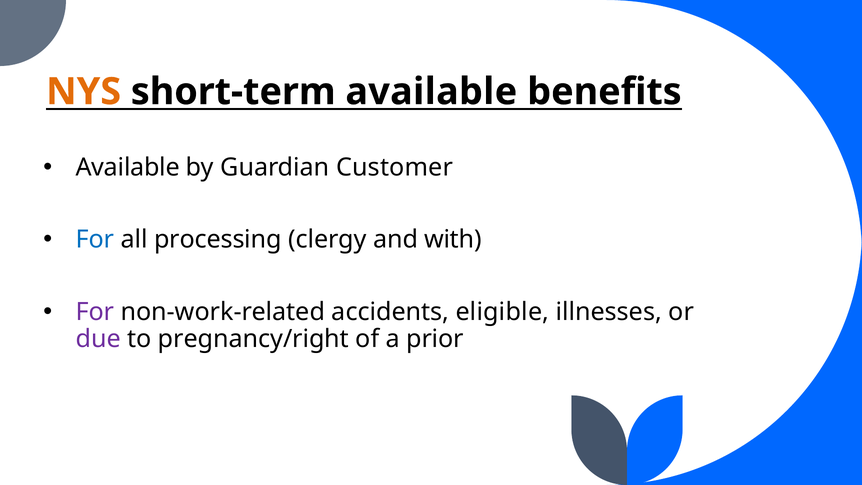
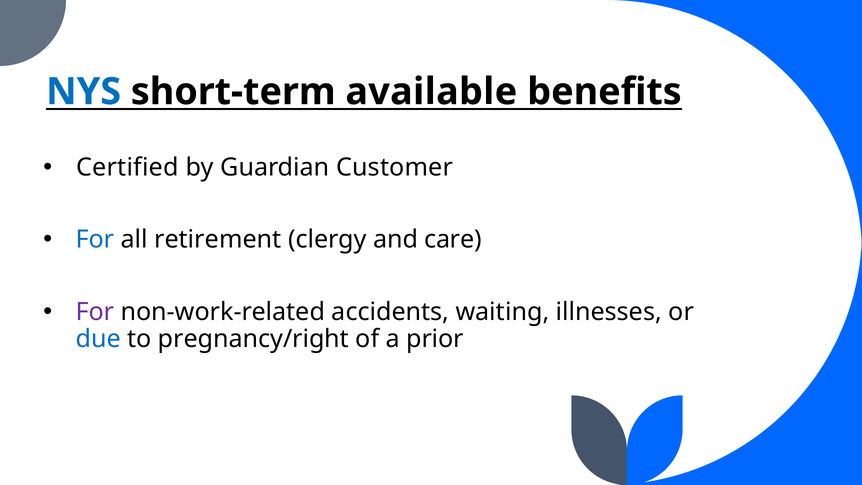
NYS colour: orange -> blue
Available at (128, 167): Available -> Certified
processing: processing -> retirement
with: with -> care
eligible: eligible -> waiting
due colour: purple -> blue
